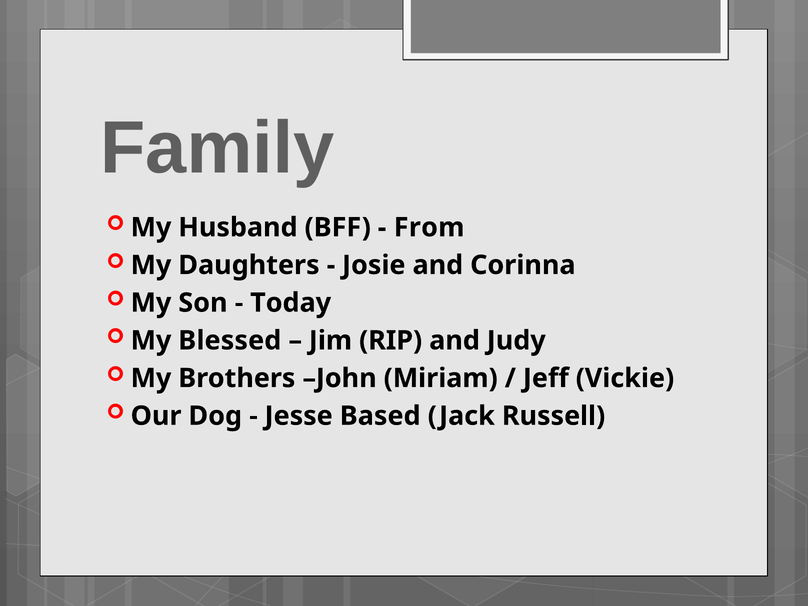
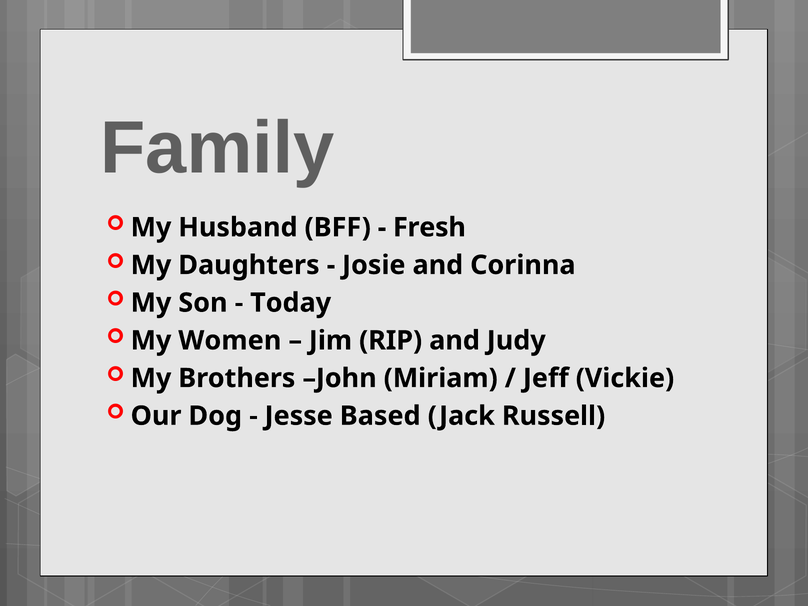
From: From -> Fresh
Blessed: Blessed -> Women
